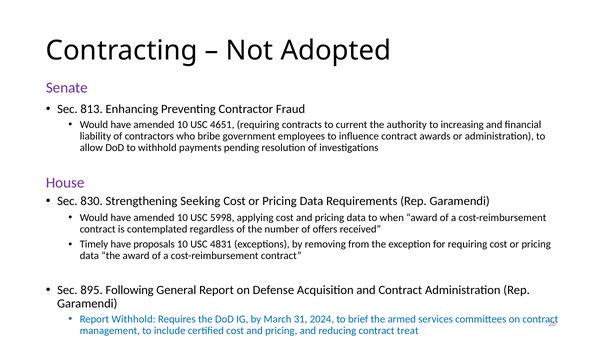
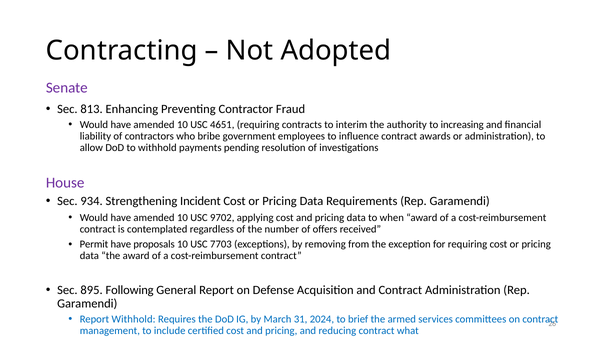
current: current -> interim
830: 830 -> 934
Seeking: Seeking -> Incident
5998: 5998 -> 9702
Timely: Timely -> Permit
4831: 4831 -> 7703
treat: treat -> what
